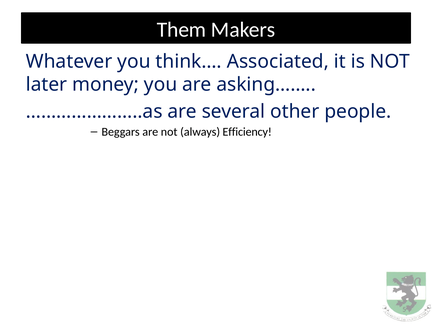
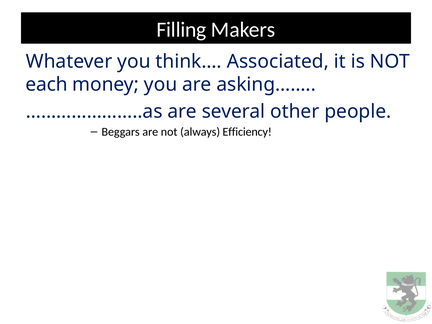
Them: Them -> Filling
later: later -> each
